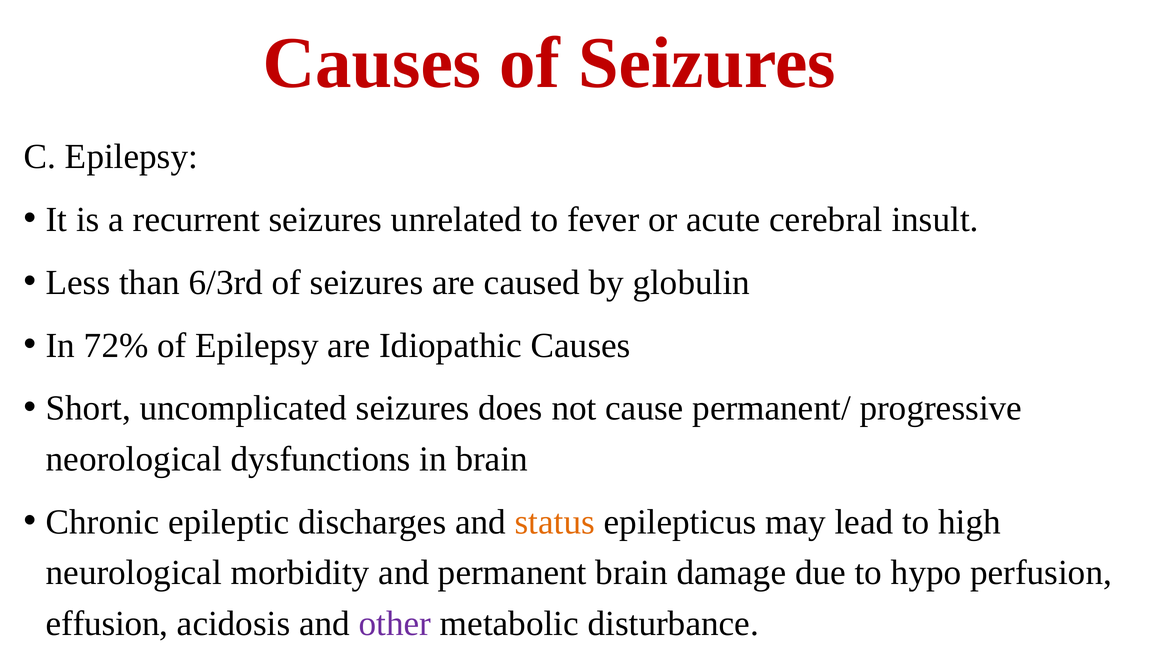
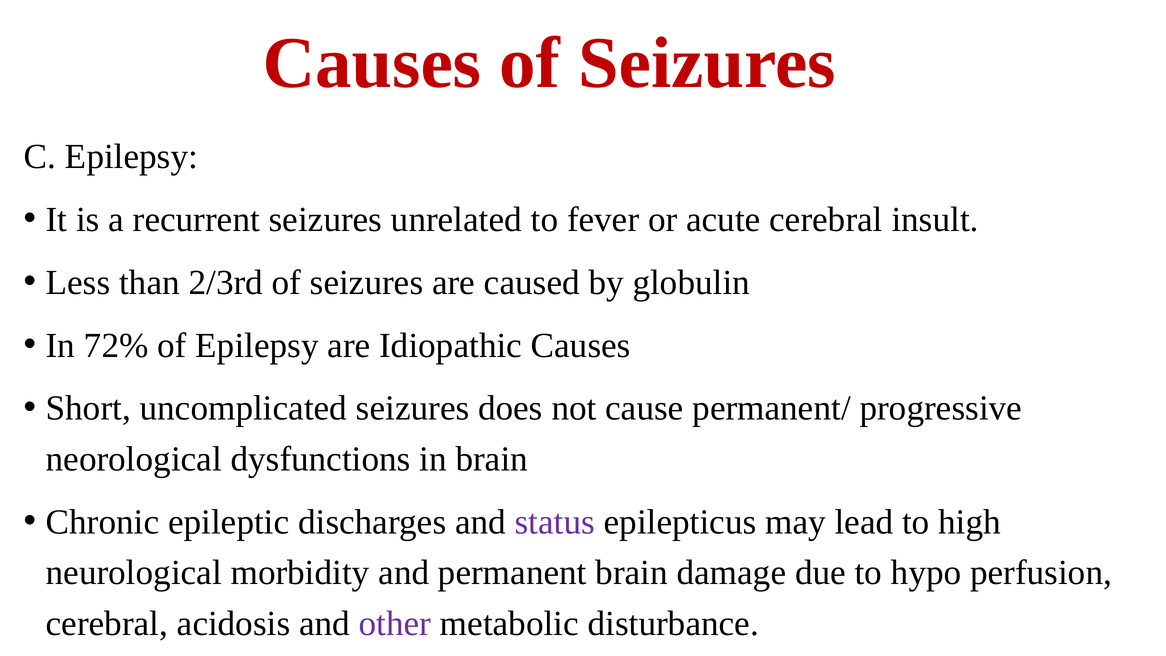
6/3rd: 6/3rd -> 2/3rd
status colour: orange -> purple
effusion at (107, 623): effusion -> cerebral
